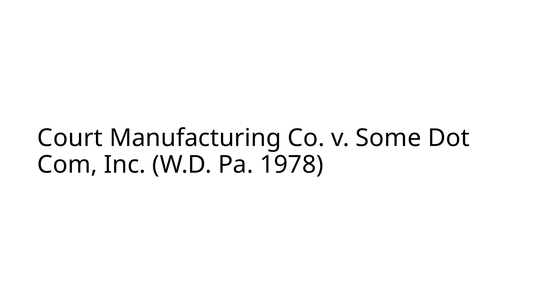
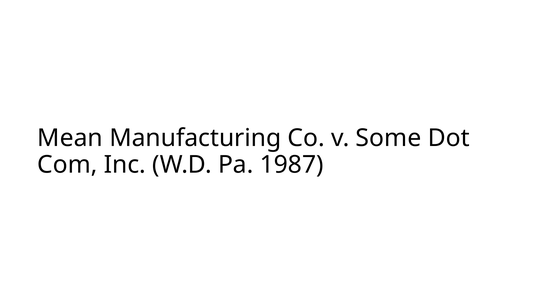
Court: Court -> Mean
1978: 1978 -> 1987
